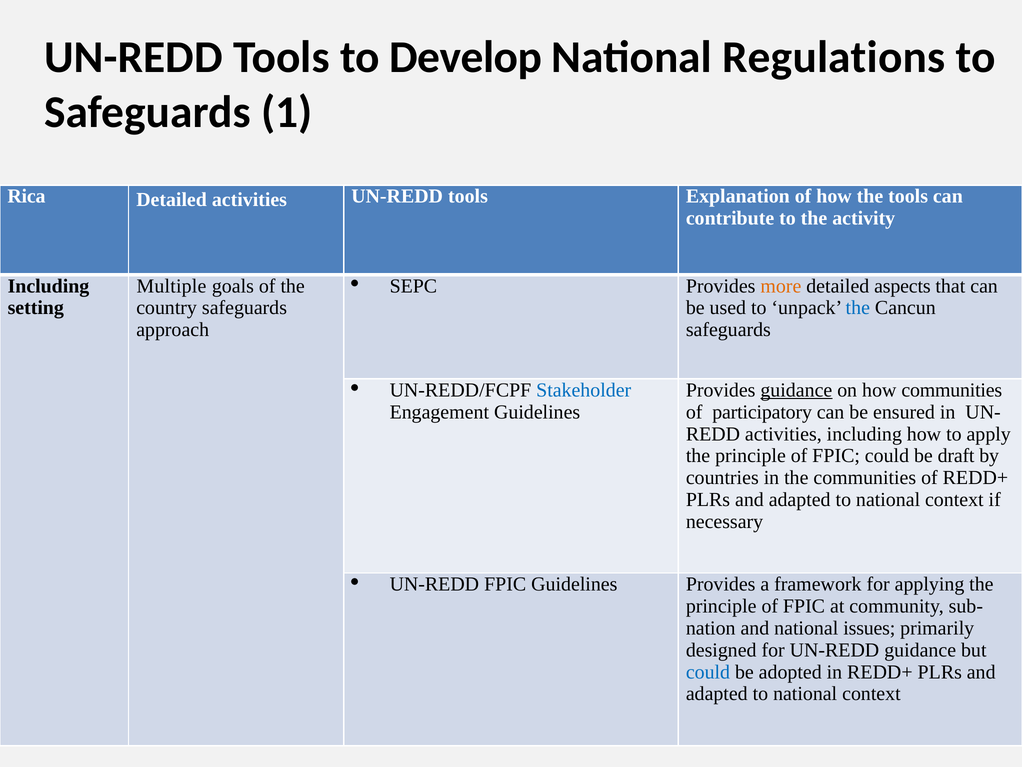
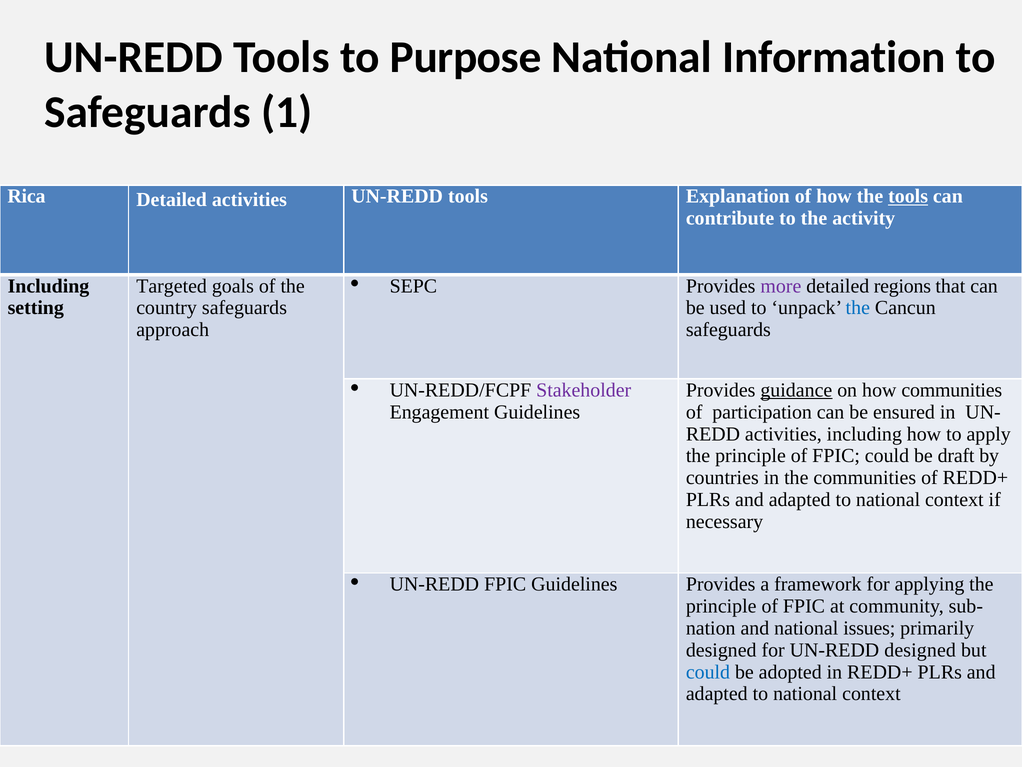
Develop: Develop -> Purpose
Regulations: Regulations -> Information
tools at (908, 196) underline: none -> present
more colour: orange -> purple
aspects: aspects -> regions
Multiple: Multiple -> Targeted
Stakeholder colour: blue -> purple
participatory: participatory -> participation
UN-REDD guidance: guidance -> designed
